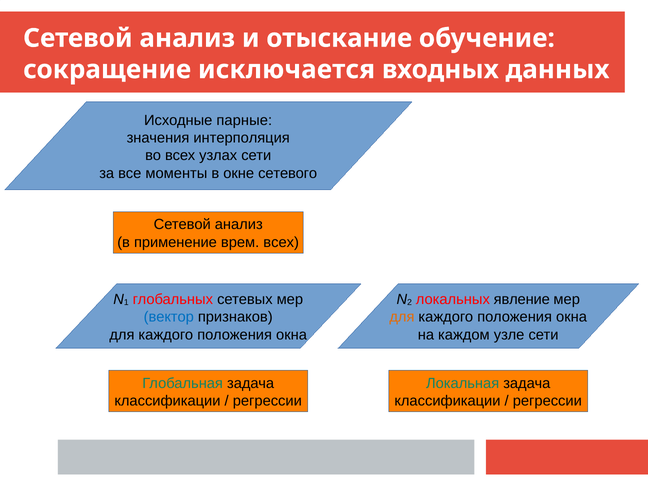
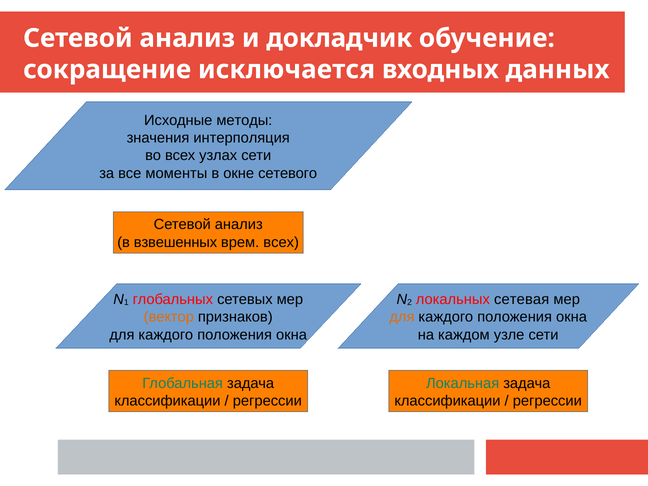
отыскание: отыскание -> докладчик
парные: парные -> методы
применение: применение -> взвешенных
явление: явление -> сетевая
вектор colour: blue -> orange
